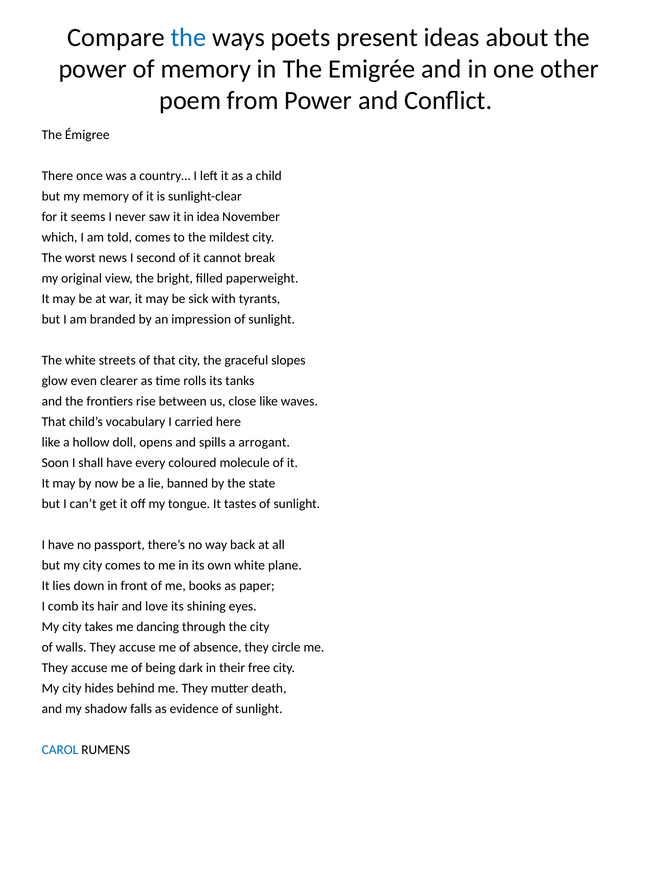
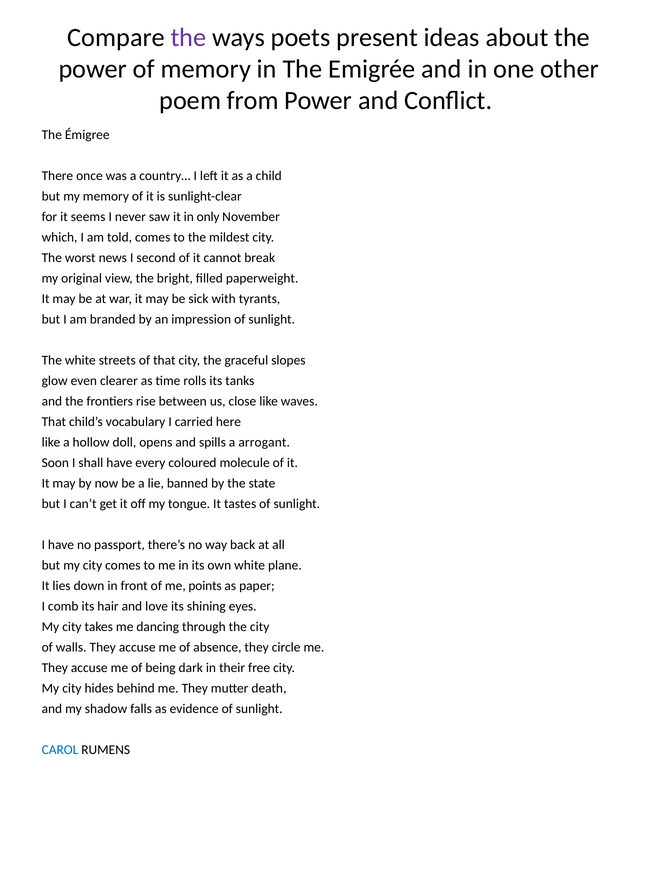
the at (188, 38) colour: blue -> purple
idea: idea -> only
books: books -> points
